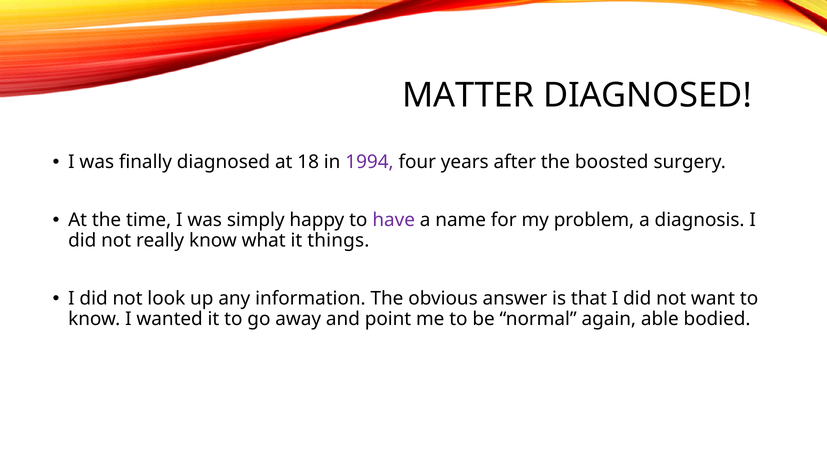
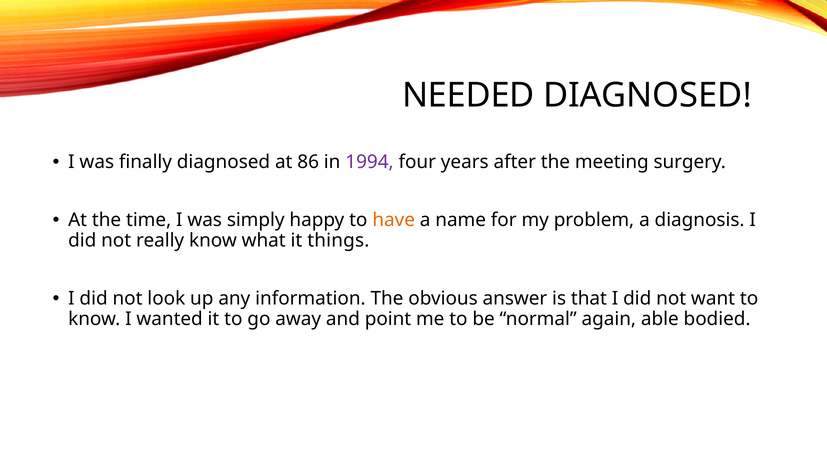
MATTER: MATTER -> NEEDED
18: 18 -> 86
boosted: boosted -> meeting
have colour: purple -> orange
